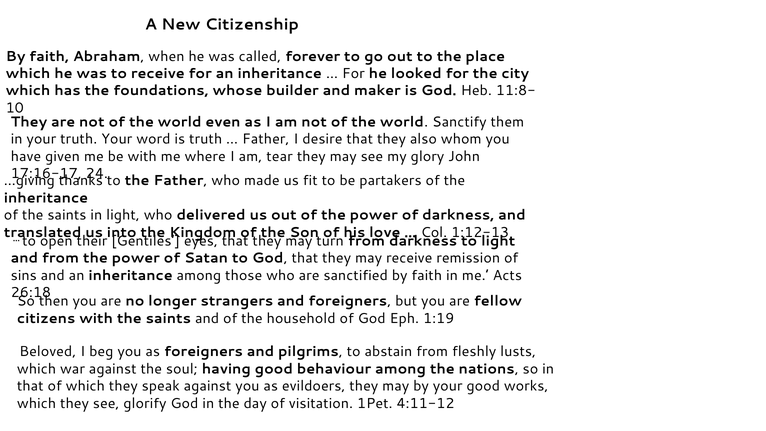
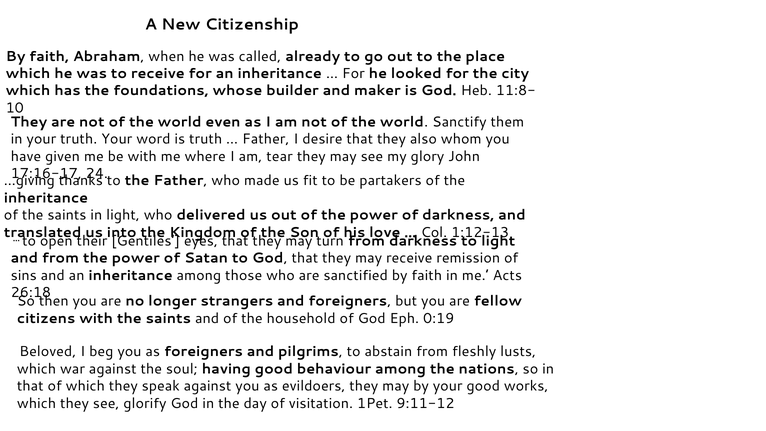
forever: forever -> already
1:19: 1:19 -> 0:19
4:11-12: 4:11-12 -> 9:11-12
